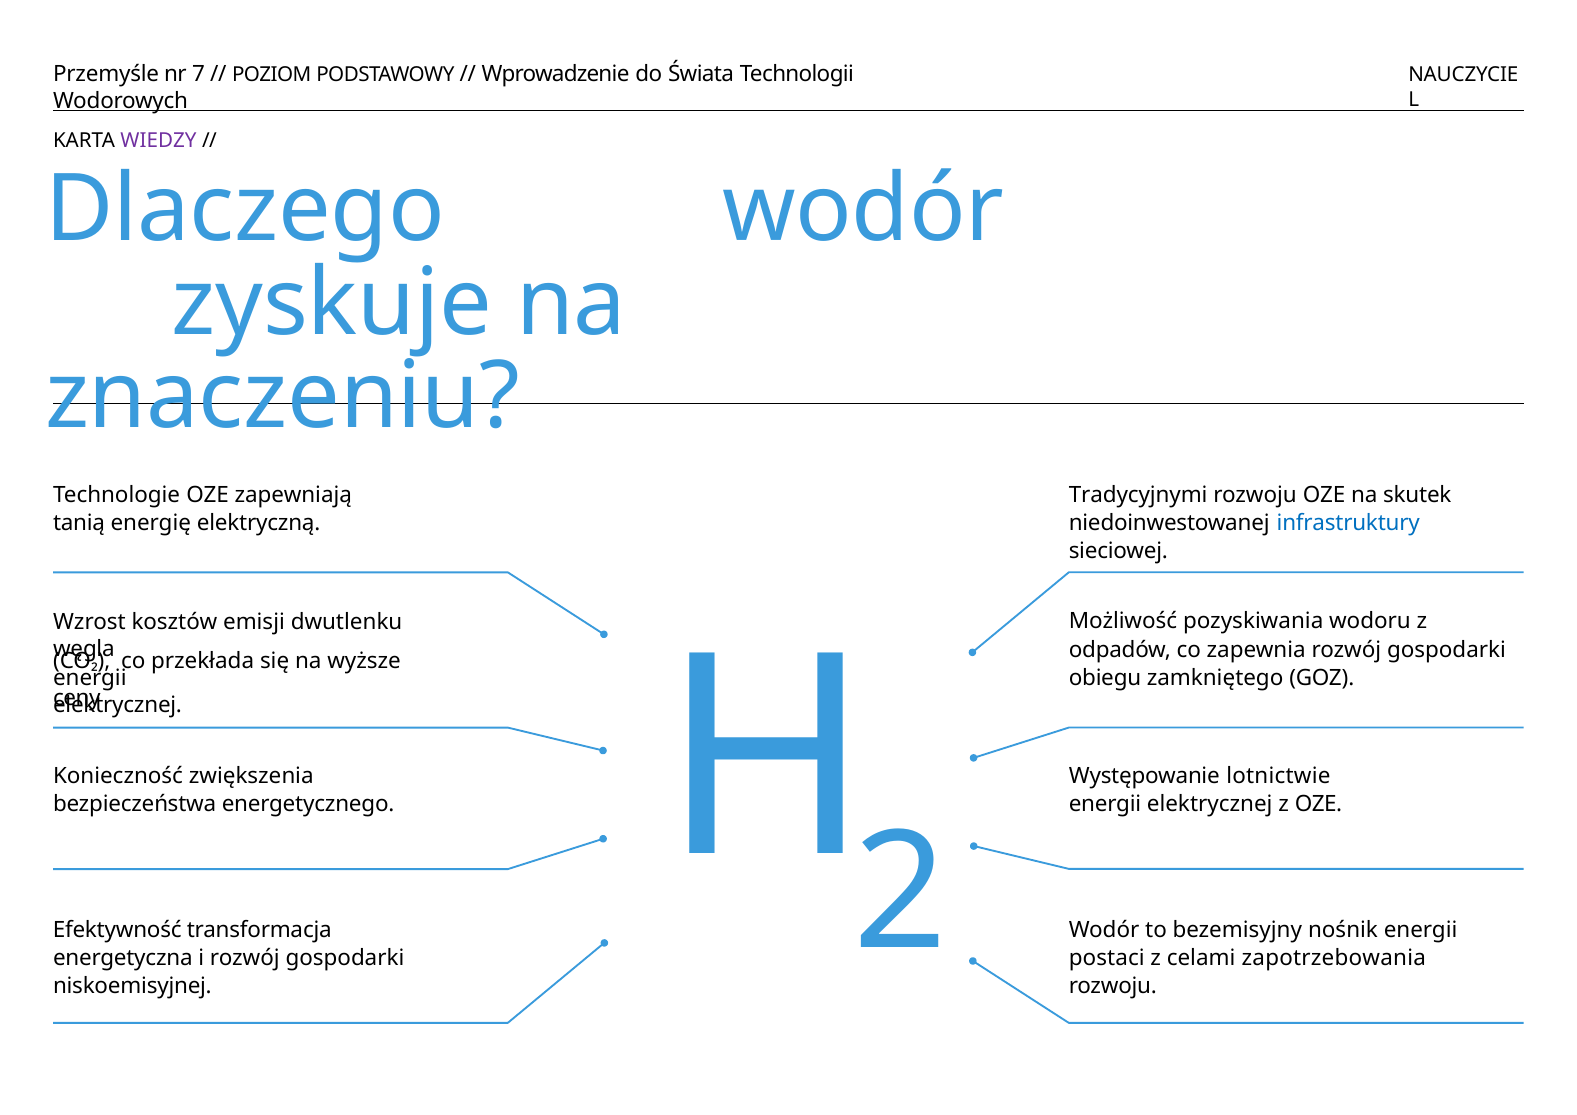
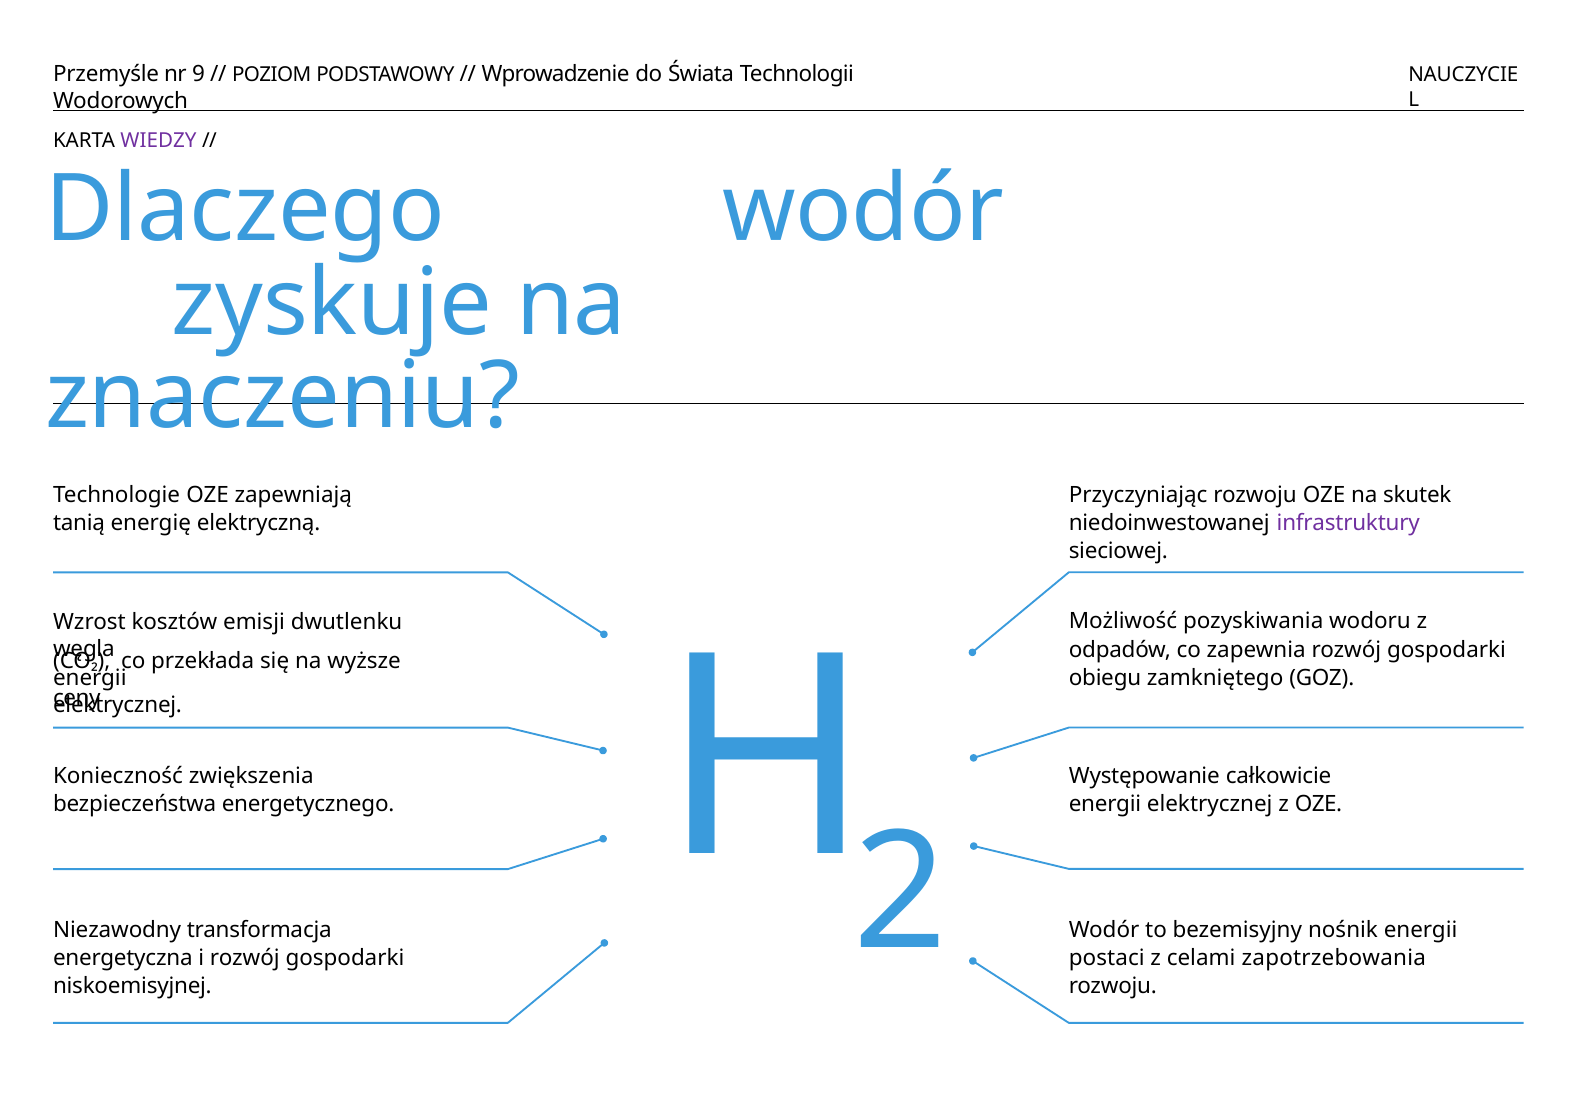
7: 7 -> 9
Tradycyjnymi: Tradycyjnymi -> Przyczyniając
infrastruktury colour: blue -> purple
lotnictwie: lotnictwie -> całkowicie
Efektywność: Efektywność -> Niezawodny
